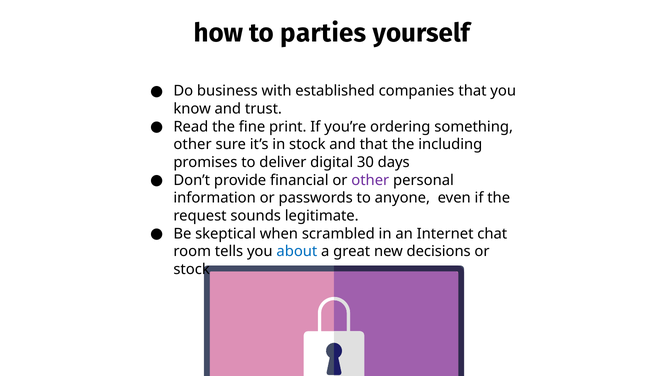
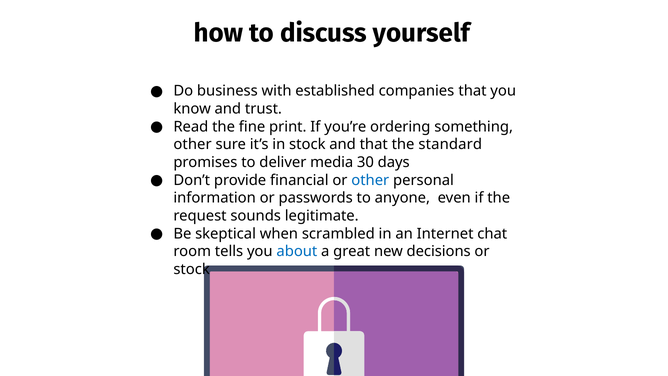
parties: parties -> discuss
including: including -> standard
digital: digital -> media
other at (370, 180) colour: purple -> blue
